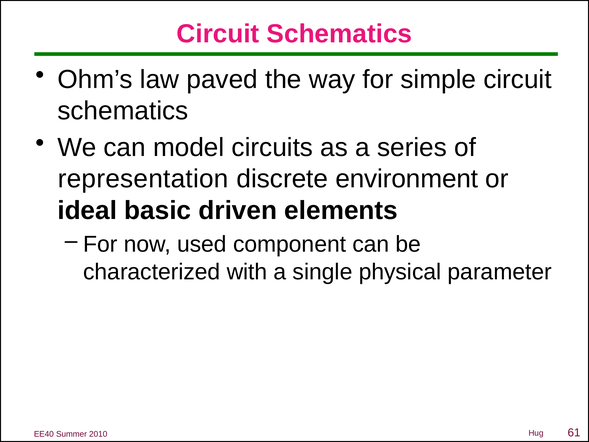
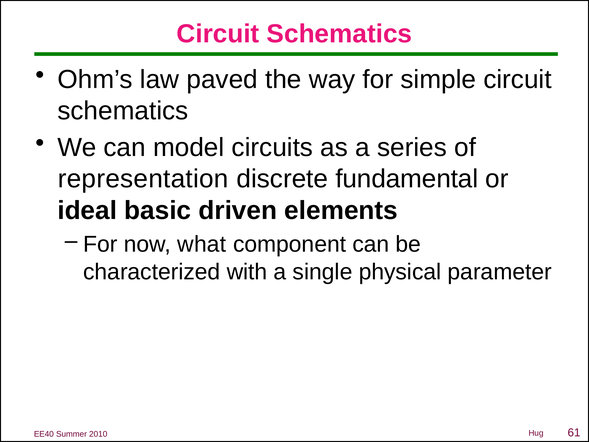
environment: environment -> fundamental
used: used -> what
